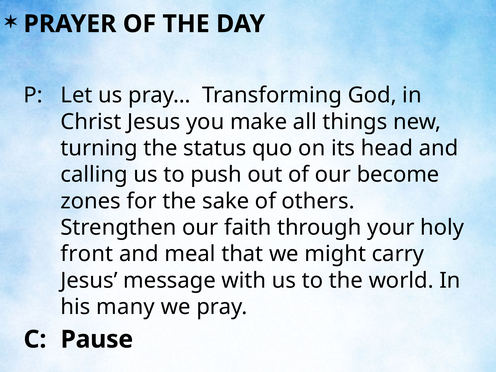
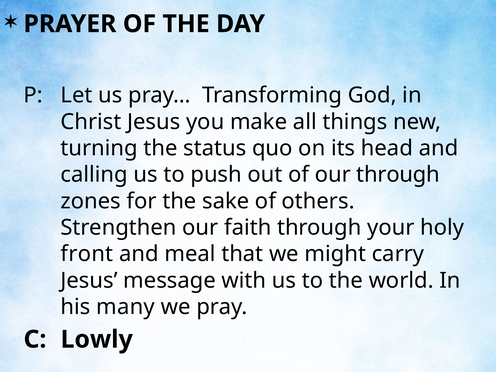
our become: become -> through
Pause: Pause -> Lowly
